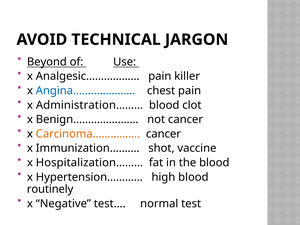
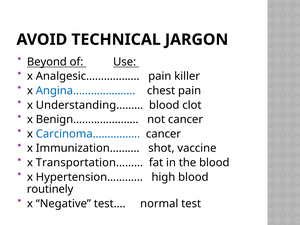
Administration………: Administration……… -> Understanding………
Carcinoma…………… colour: orange -> blue
Hospitalization………: Hospitalization……… -> Transportation………
